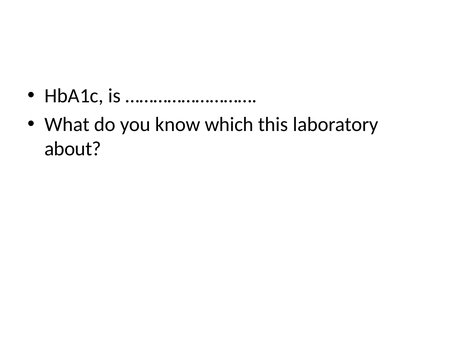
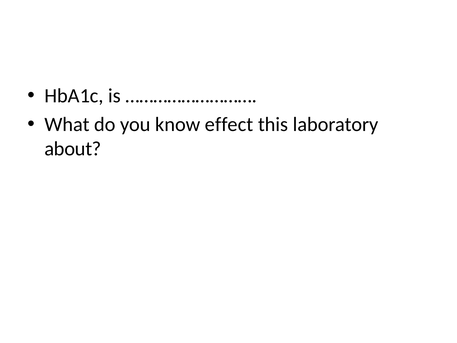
which: which -> effect
